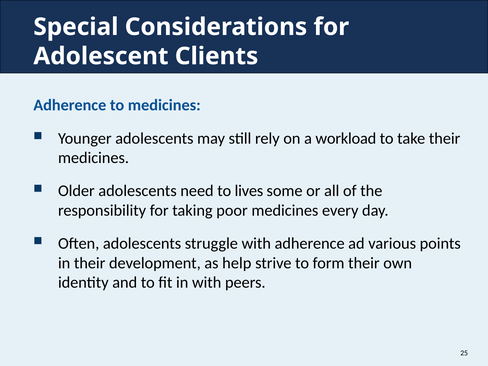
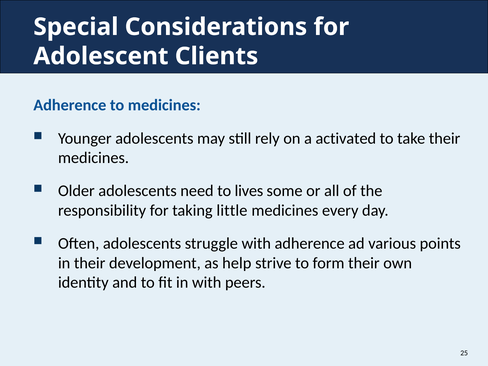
workload: workload -> activated
poor: poor -> little
